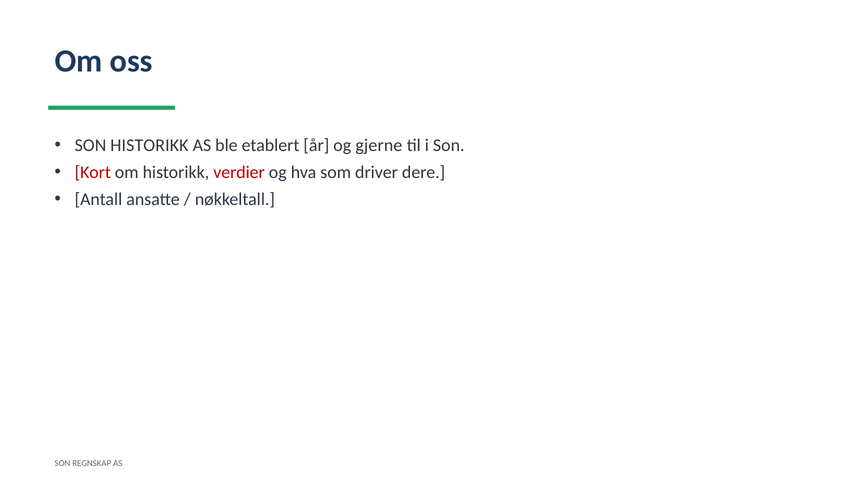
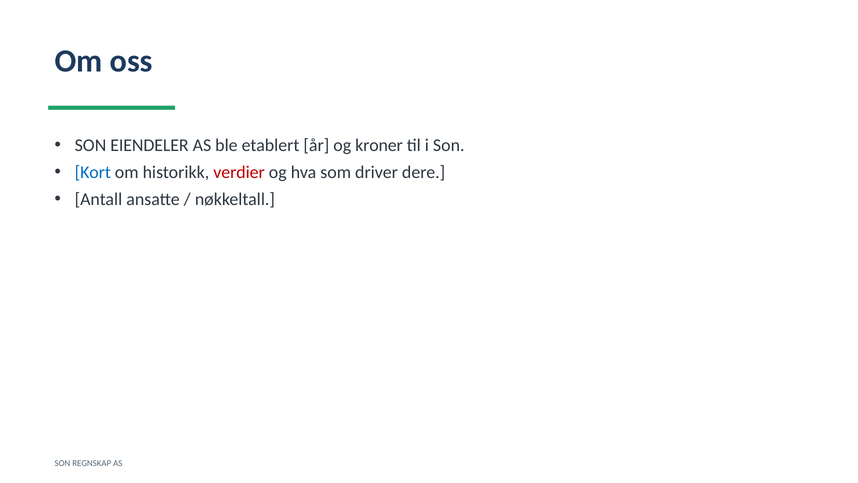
SON HISTORIKK: HISTORIKK -> EIENDELER
gjerne: gjerne -> kroner
Kort colour: red -> blue
